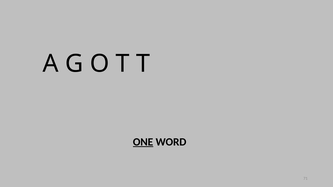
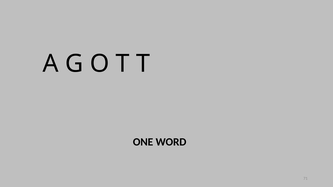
ONE underline: present -> none
